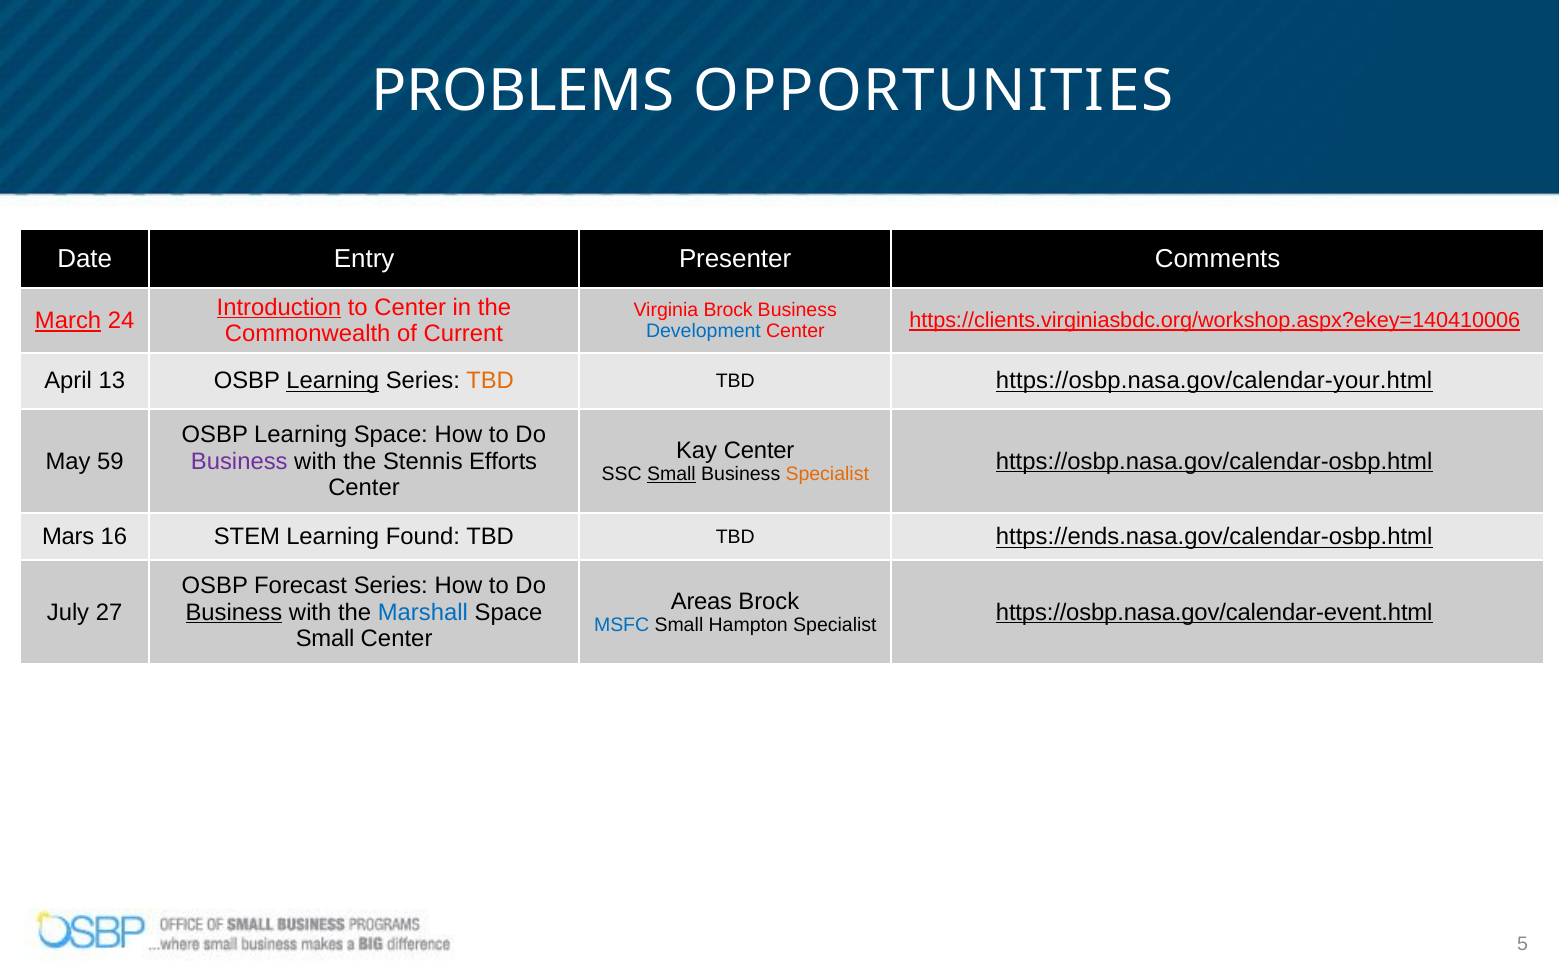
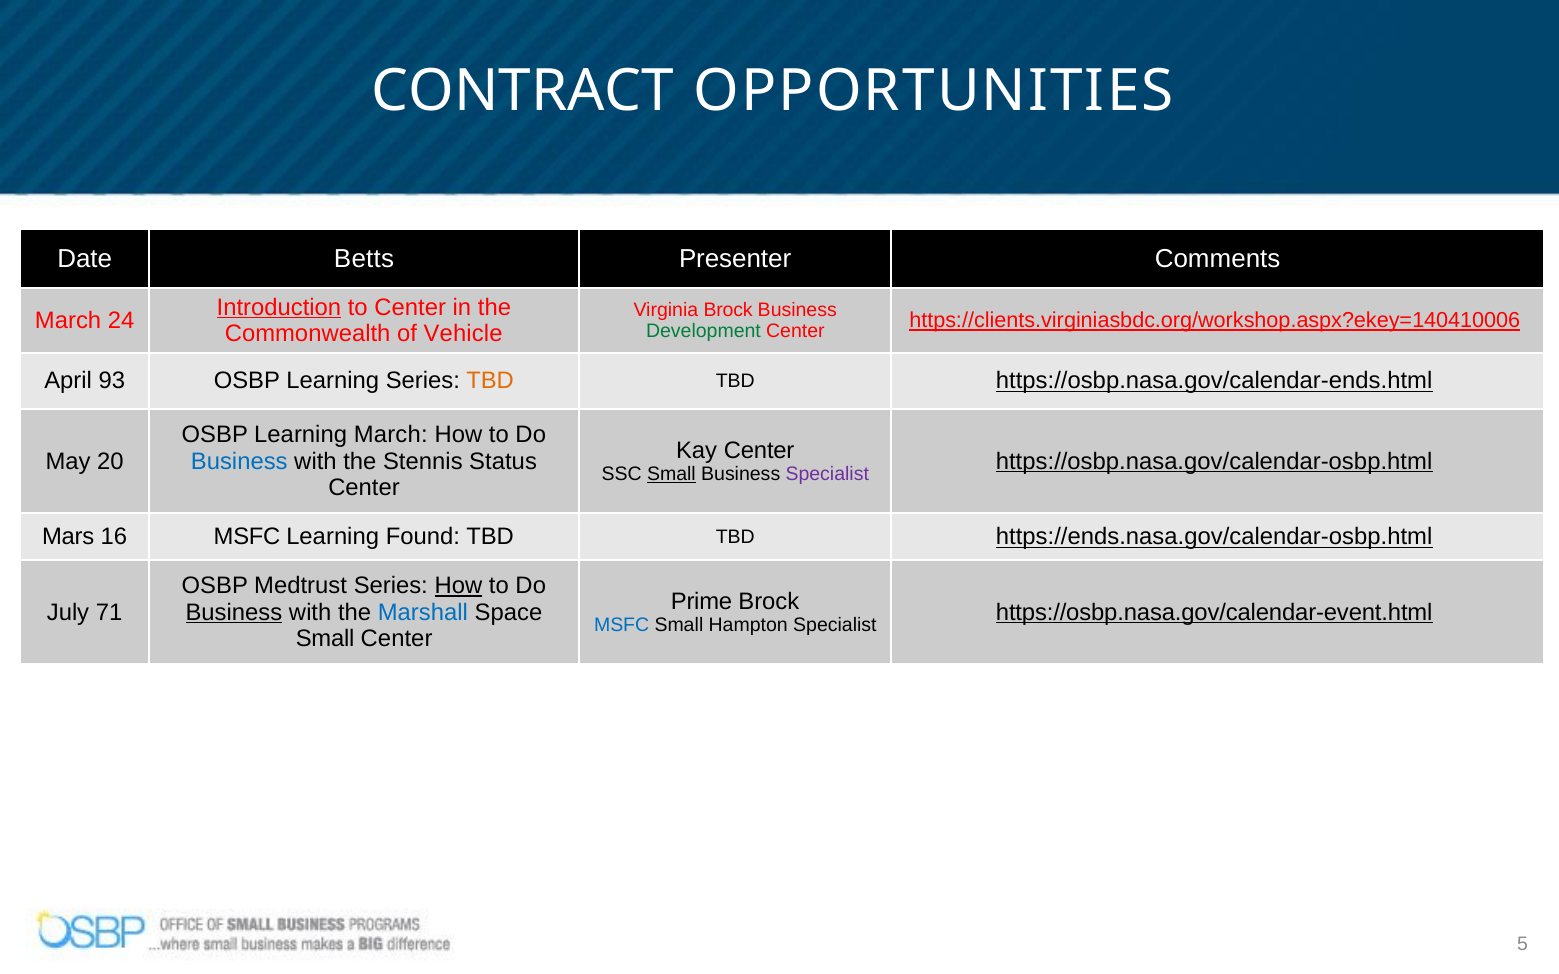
PROBLEMS: PROBLEMS -> CONTRACT
Entry: Entry -> Betts
March at (68, 321) underline: present -> none
Development colour: blue -> green
Current: Current -> Vehicle
13: 13 -> 93
Learning at (333, 381) underline: present -> none
https://osbp.nasa.gov/calendar-your.html: https://osbp.nasa.gov/calendar-your.html -> https://osbp.nasa.gov/calendar-ends.html
Learning Space: Space -> March
59: 59 -> 20
Business at (239, 461) colour: purple -> blue
Efforts: Efforts -> Status
Specialist at (827, 475) colour: orange -> purple
16 STEM: STEM -> MSFC
Forecast: Forecast -> Medtrust
How at (459, 586) underline: none -> present
Areas: Areas -> Prime
27: 27 -> 71
